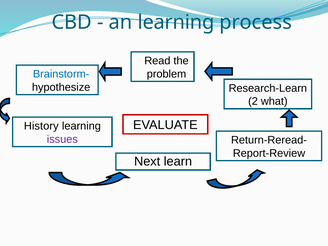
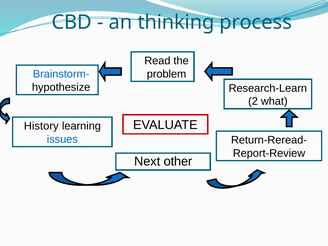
an learning: learning -> thinking
issues colour: purple -> blue
learn: learn -> other
